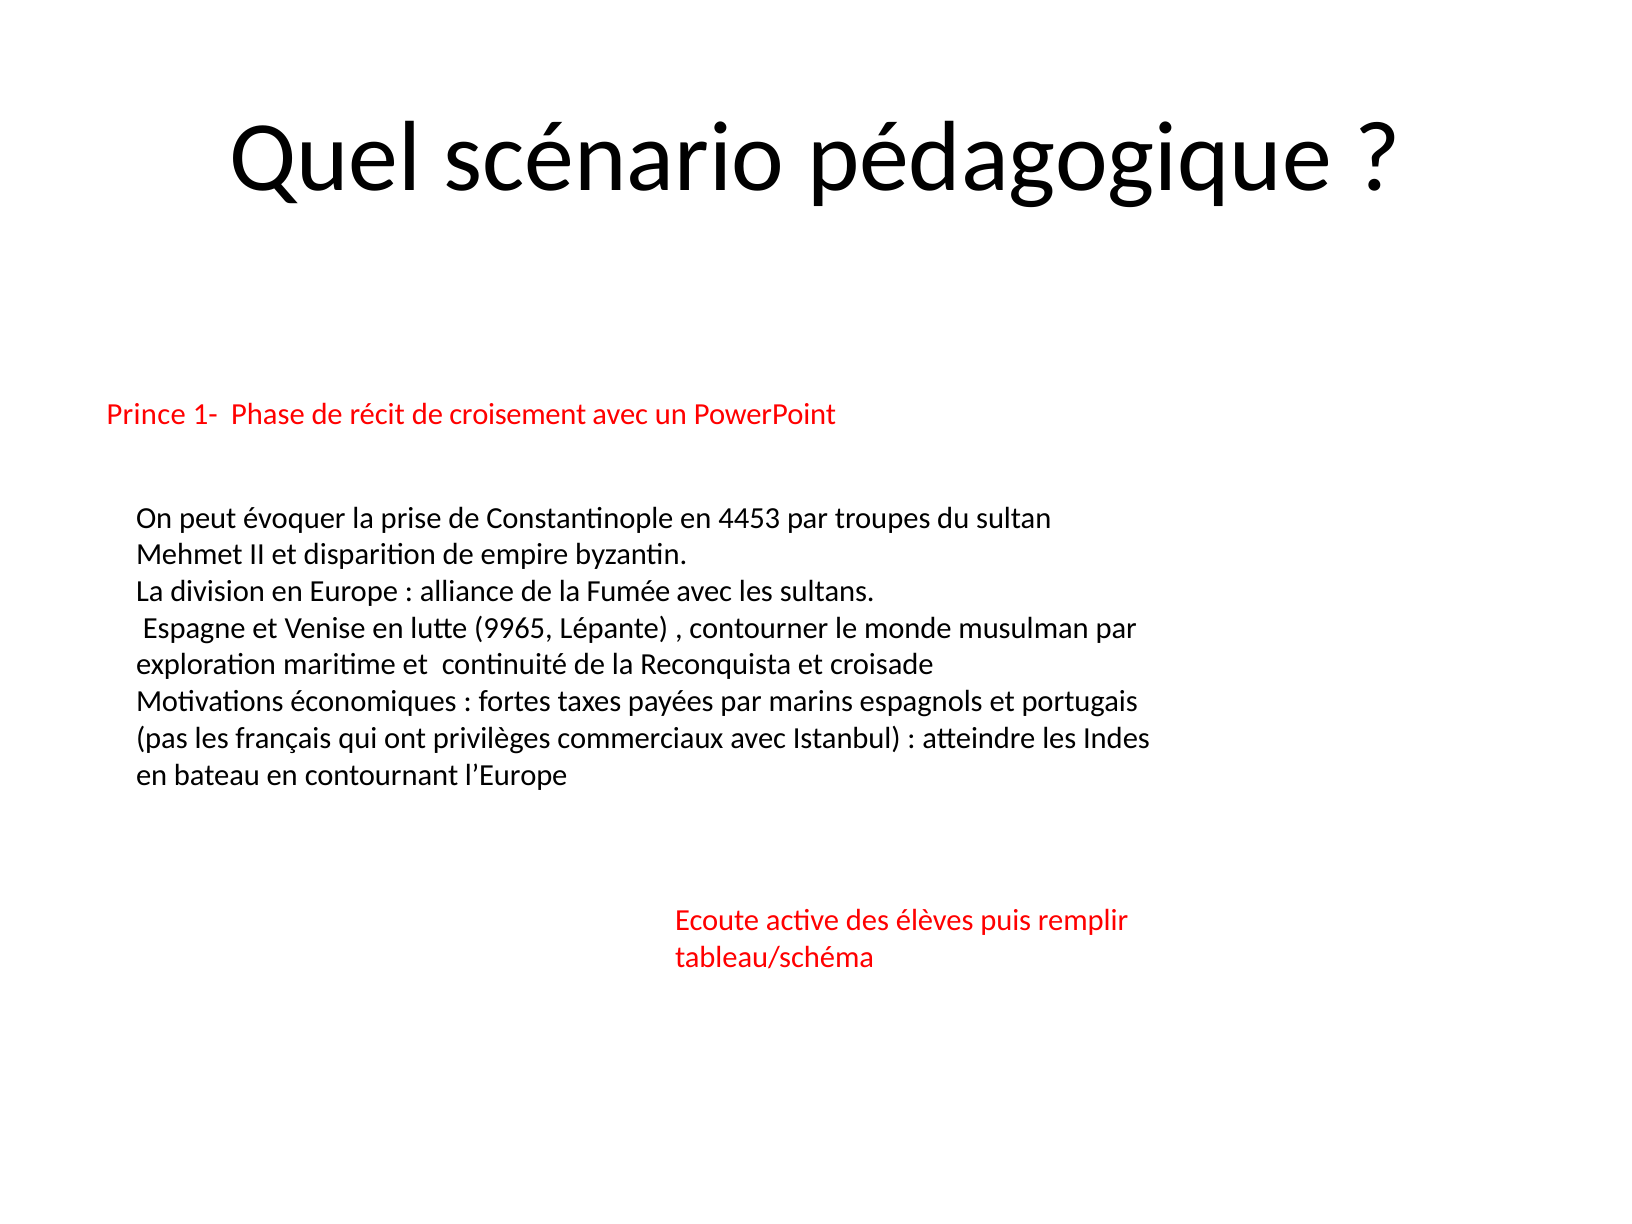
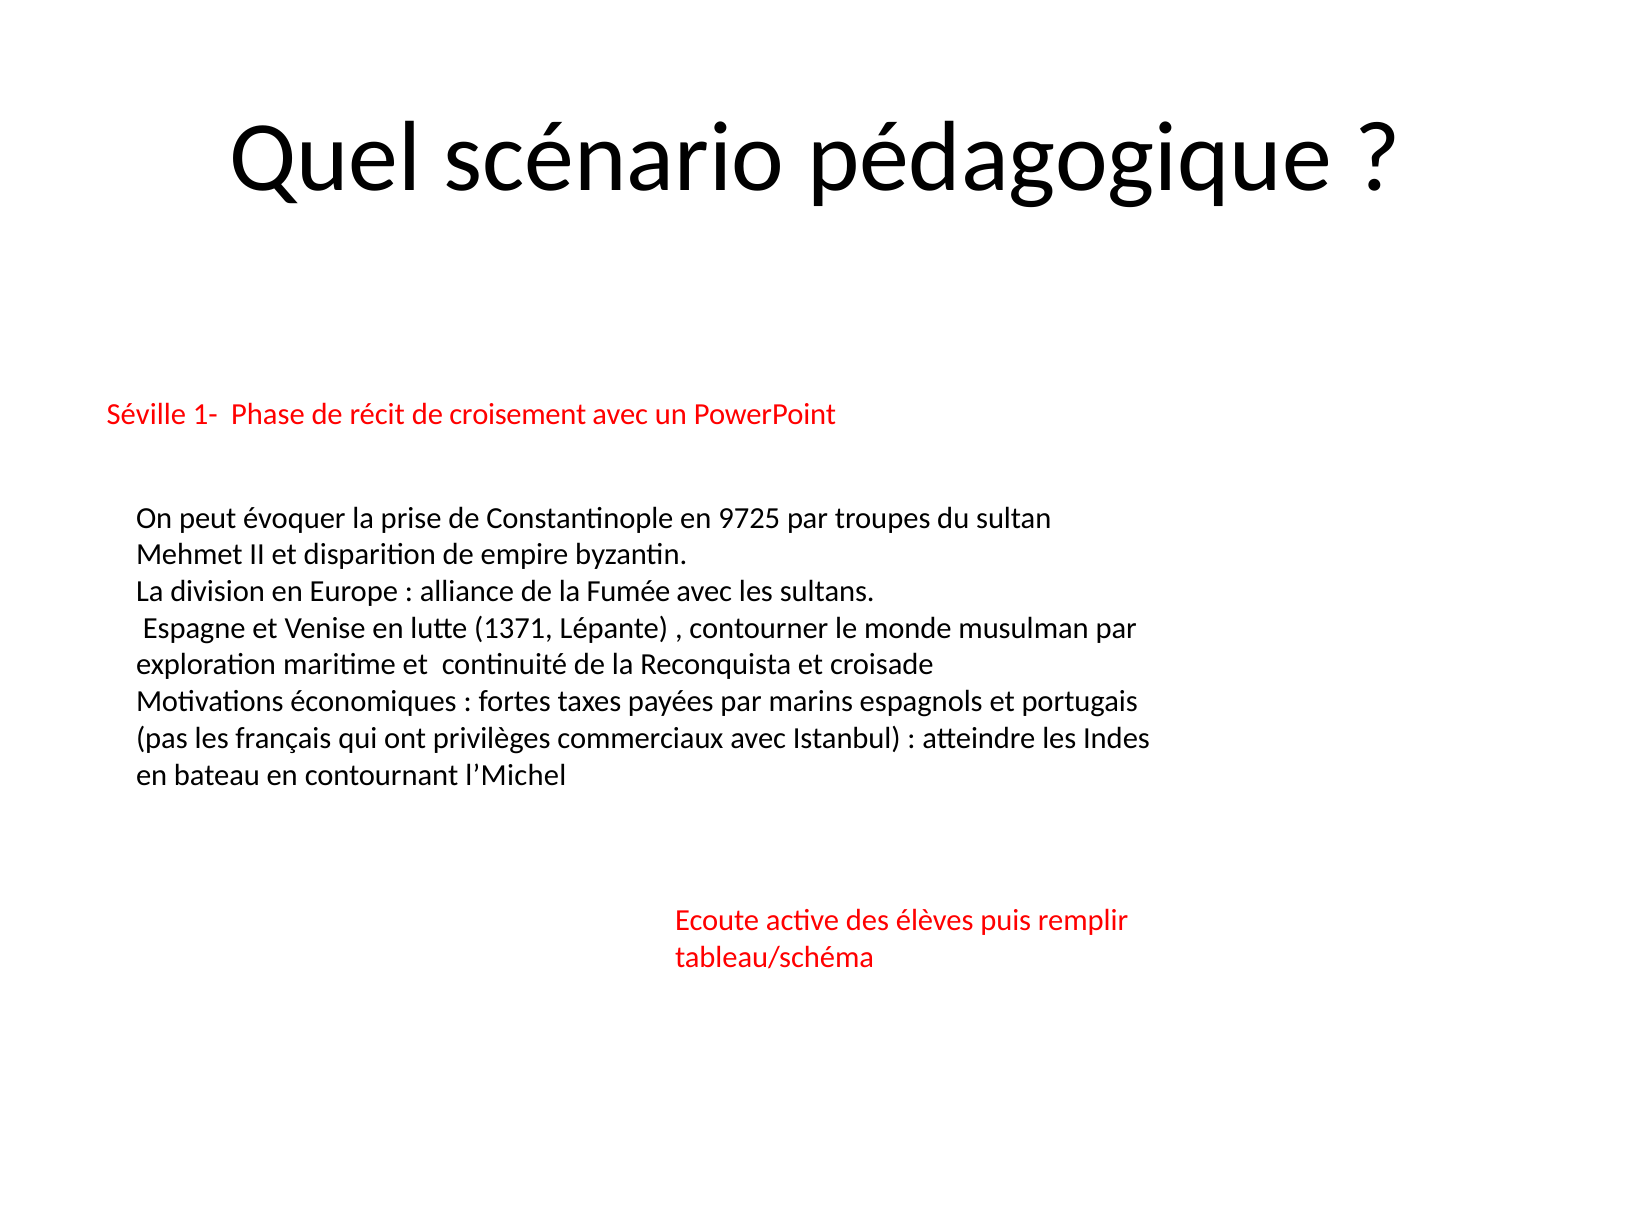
Prince: Prince -> Séville
4453: 4453 -> 9725
9965: 9965 -> 1371
l’Europe: l’Europe -> l’Michel
